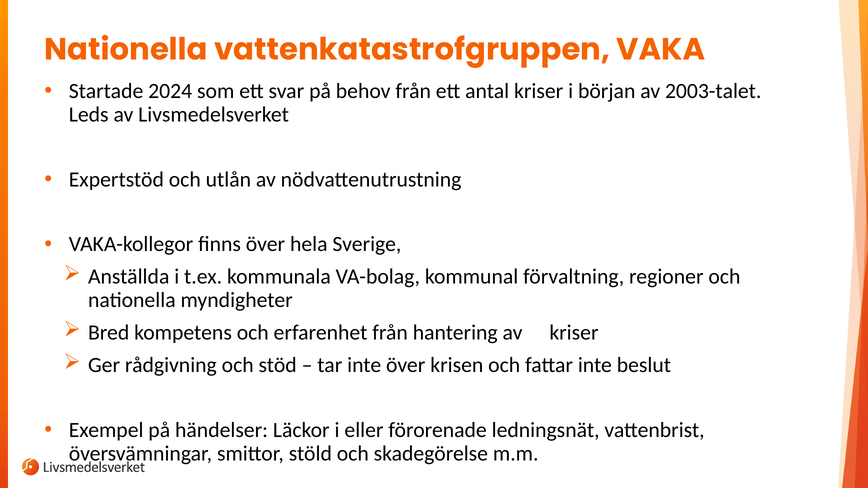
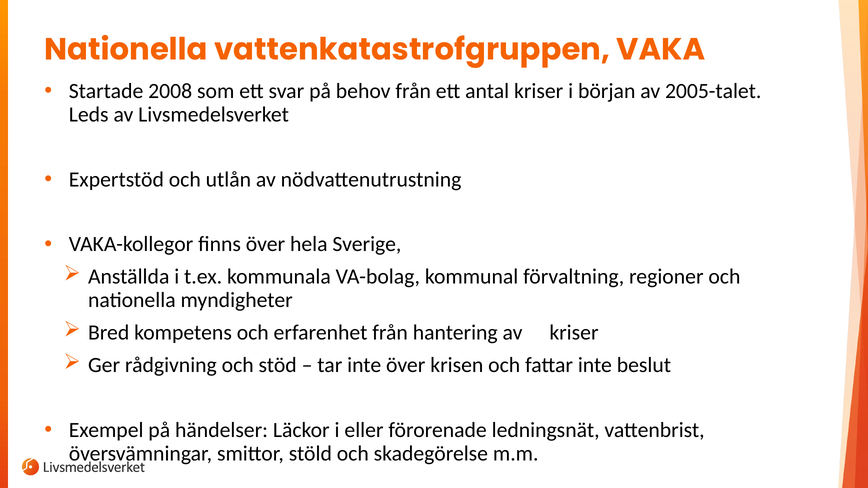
2024: 2024 -> 2008
2003-talet: 2003-talet -> 2005-talet
